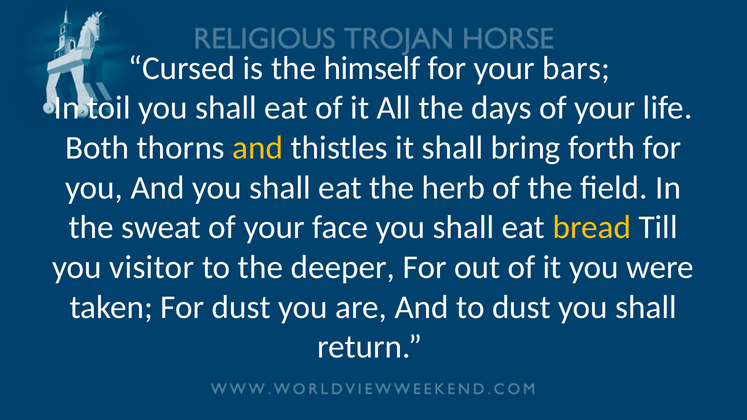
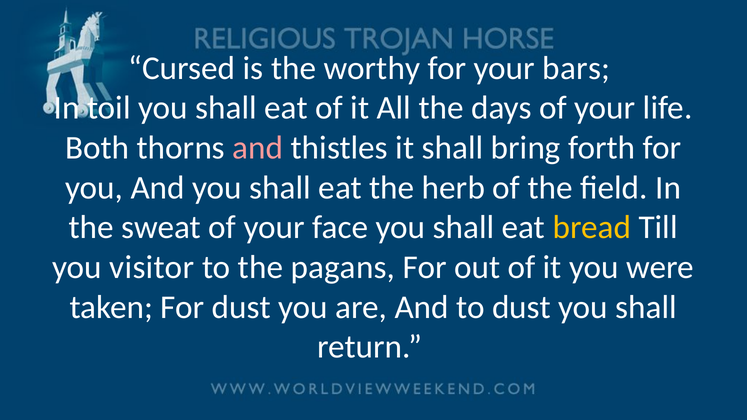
himself: himself -> worthy
and at (258, 148) colour: yellow -> pink
deeper: deeper -> pagans
